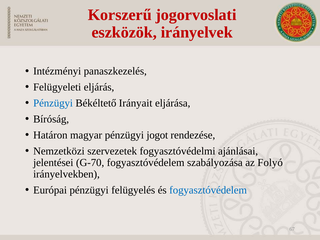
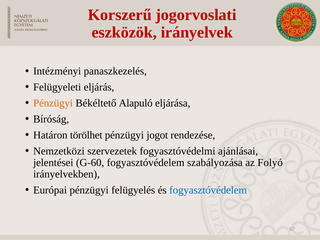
Pénzügyi at (53, 103) colour: blue -> orange
Irányait: Irányait -> Alapuló
magyar: magyar -> törölhet
G-70: G-70 -> G-60
